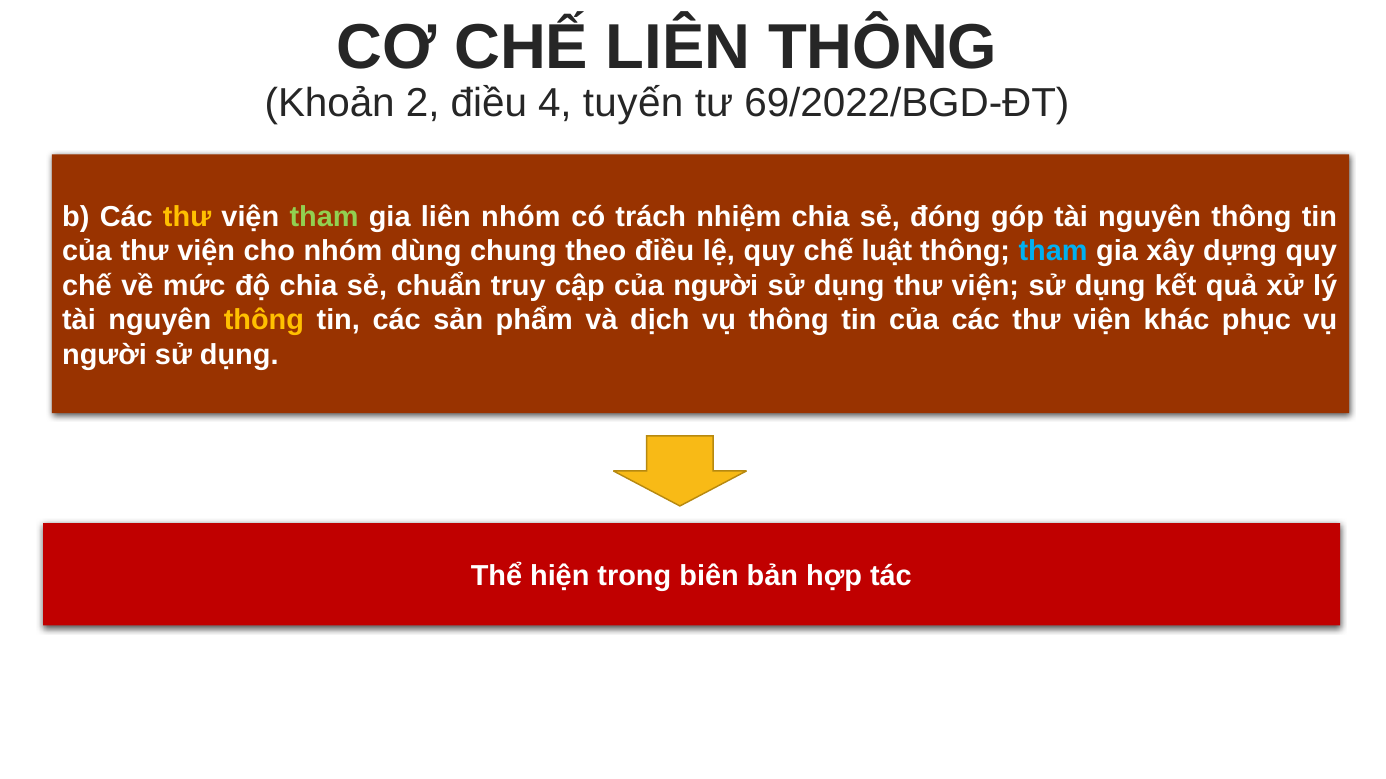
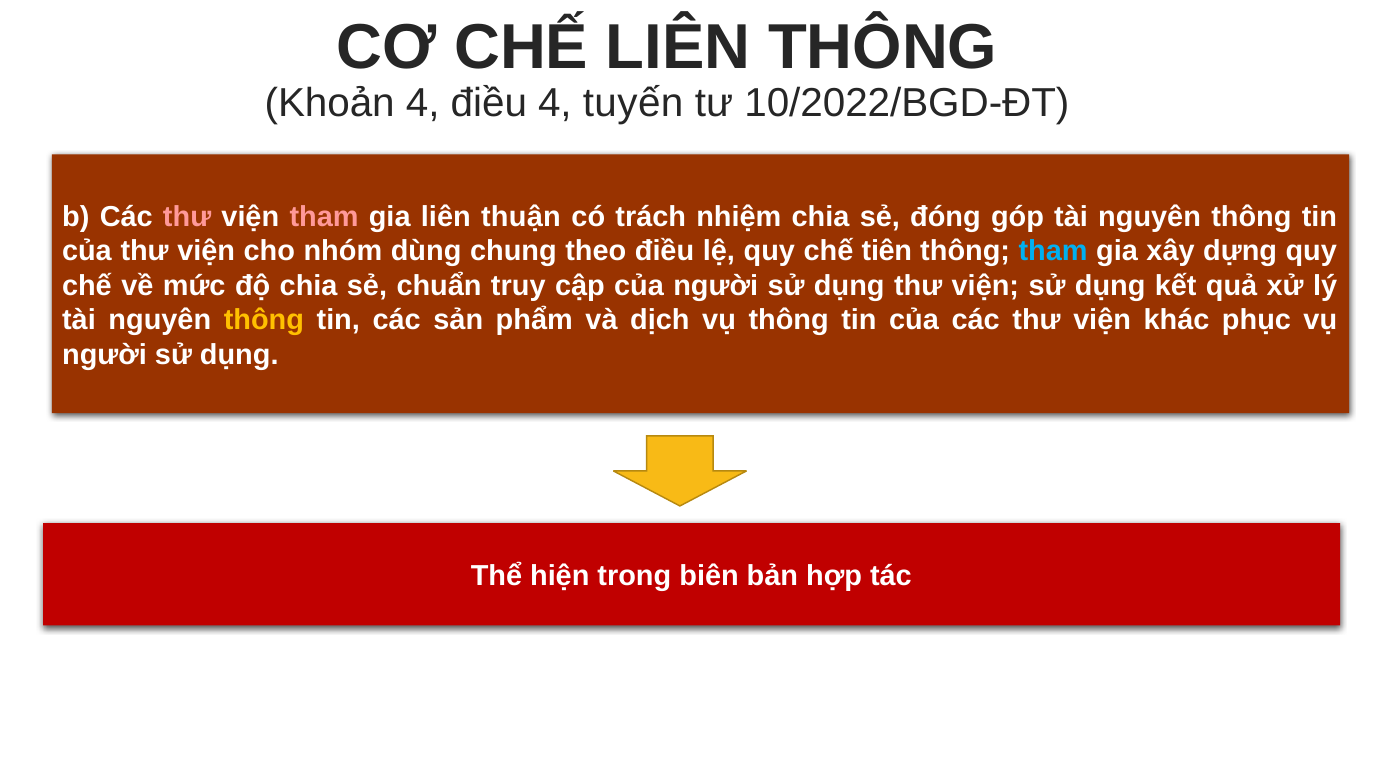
Khoản 2: 2 -> 4
69/2022/BGD-ĐT: 69/2022/BGD-ĐT -> 10/2022/BGD-ĐT
thư at (187, 217) colour: yellow -> pink
tham at (324, 217) colour: light green -> pink
liên nhóm: nhóm -> thuận
luật: luật -> tiên
